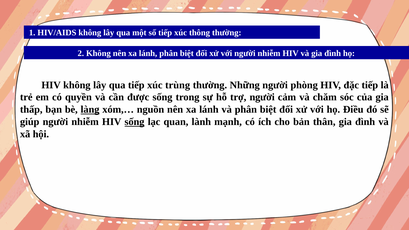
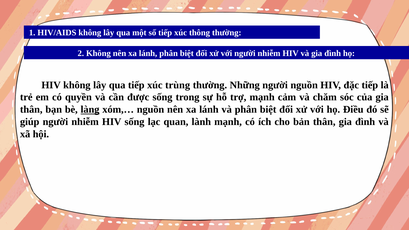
người phòng: phòng -> nguồn
trợ người: người -> mạnh
thấp at (31, 110): thấp -> thân
sống at (134, 122) underline: present -> none
